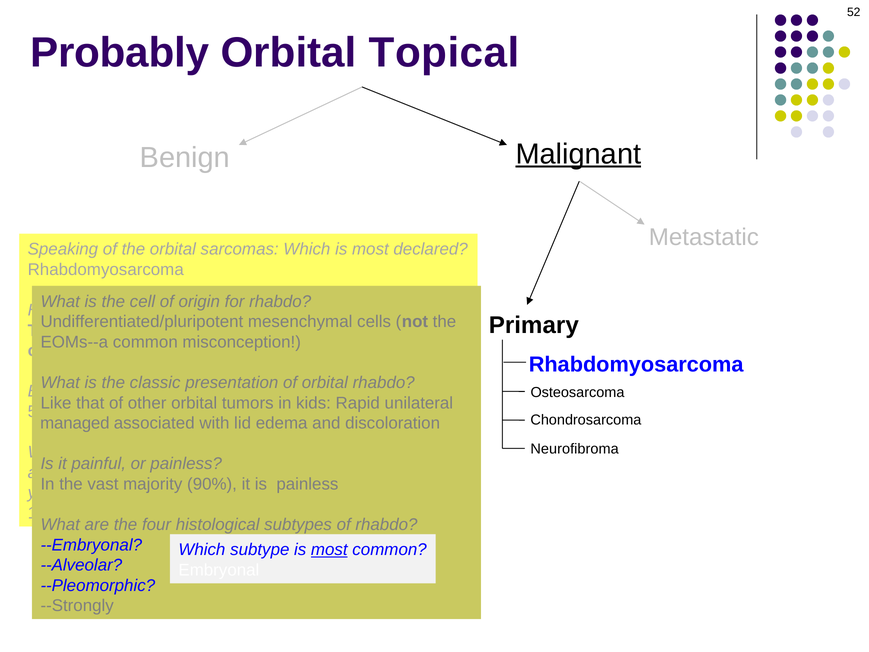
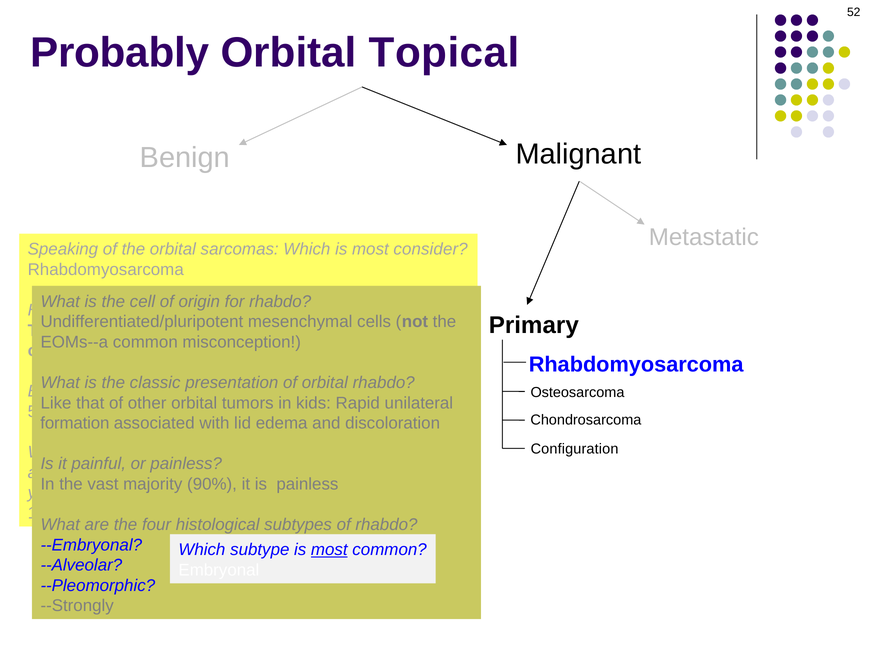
Malignant underline: present -> none
declared: declared -> consider
managed: managed -> formation
Neurofibroma at (575, 449): Neurofibroma -> Configuration
